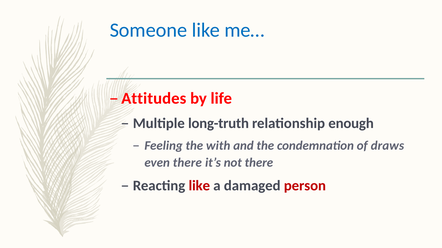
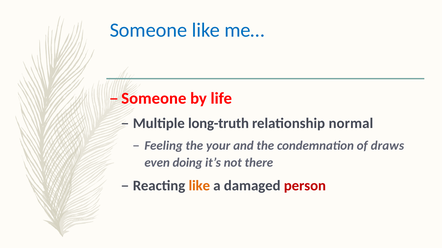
Attitudes at (154, 99): Attitudes -> Someone
enough: enough -> normal
with: with -> your
even there: there -> doing
like at (199, 186) colour: red -> orange
